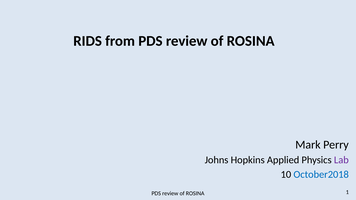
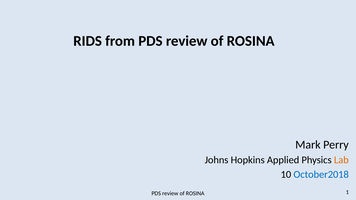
Lab colour: purple -> orange
